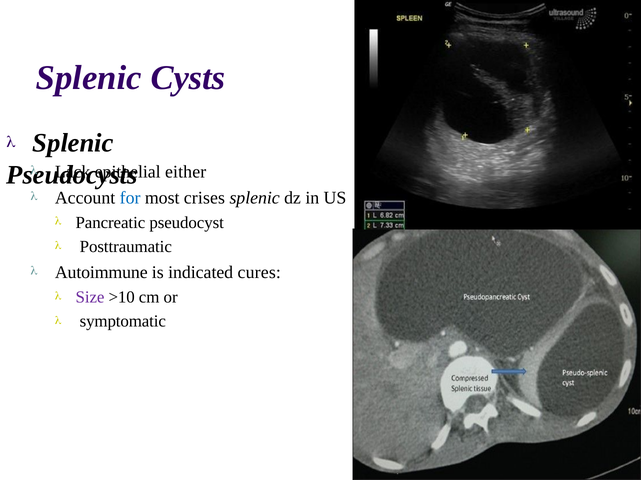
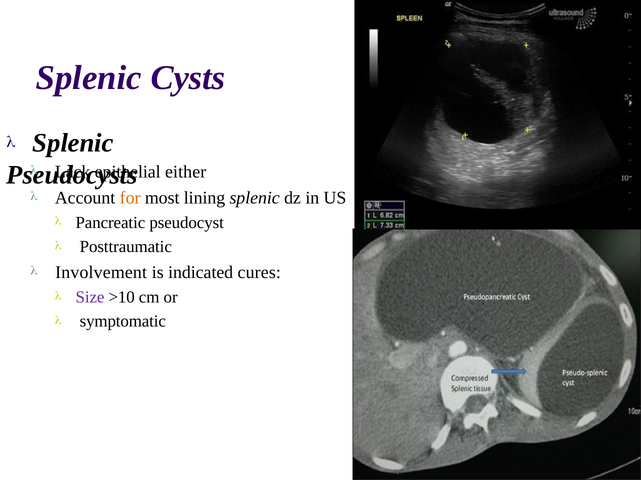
for colour: blue -> orange
crises: crises -> lining
Autoimmune: Autoimmune -> Involvement
